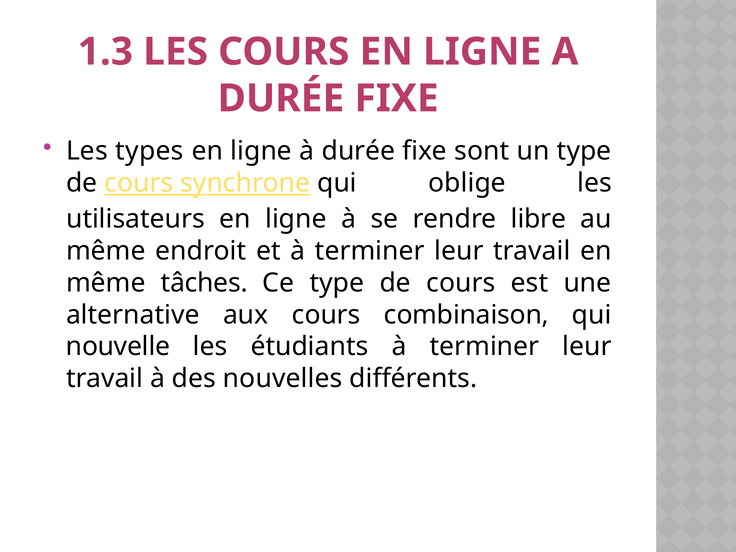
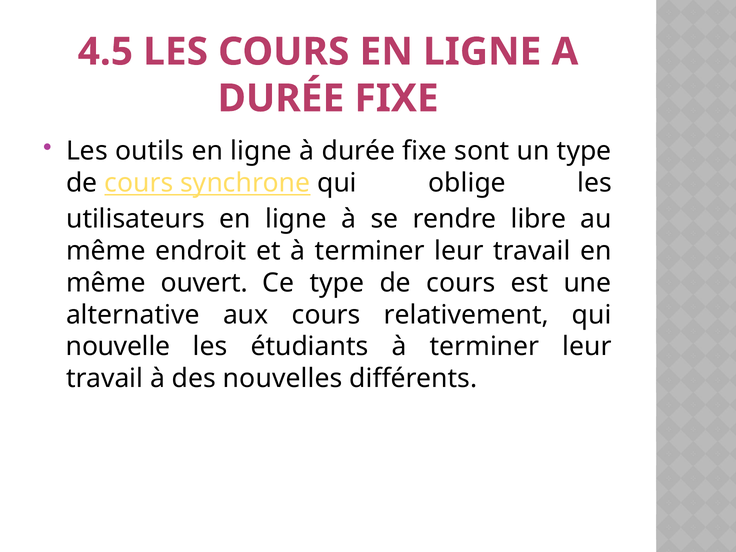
1.3: 1.3 -> 4.5
types: types -> outils
tâches: tâches -> ouvert
combinaison: combinaison -> relativement
